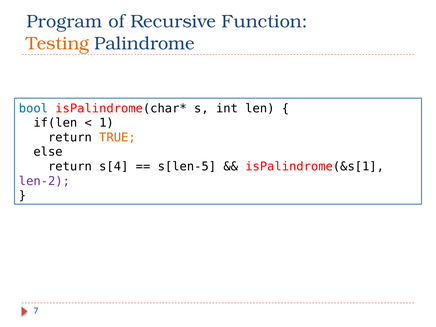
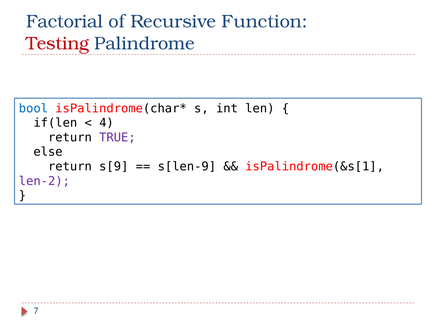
Program: Program -> Factorial
Testing colour: orange -> red
1: 1 -> 4
TRUE colour: orange -> purple
s[4: s[4 -> s[9
s[len-5: s[len-5 -> s[len-9
